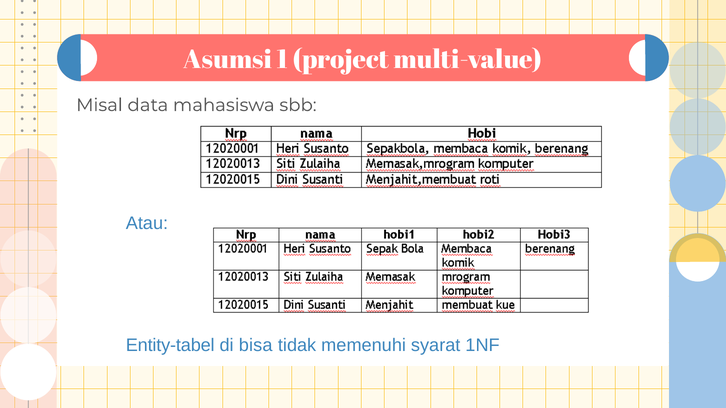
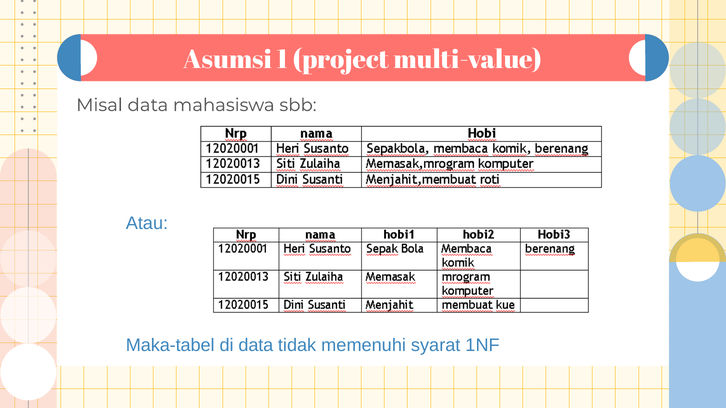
Entity-tabel: Entity-tabel -> Maka-tabel
di bisa: bisa -> data
